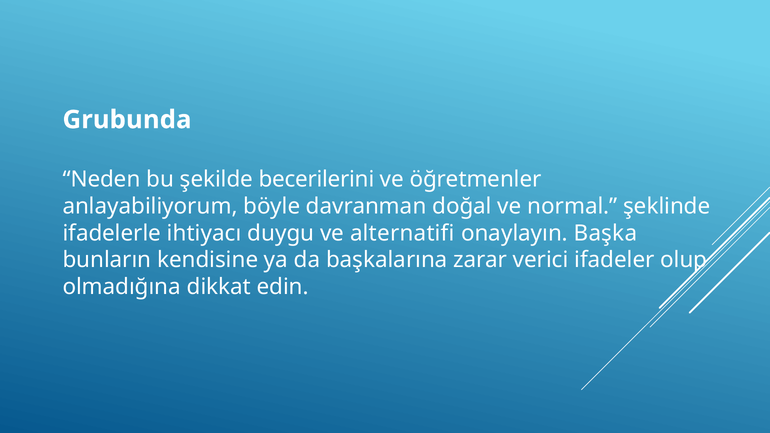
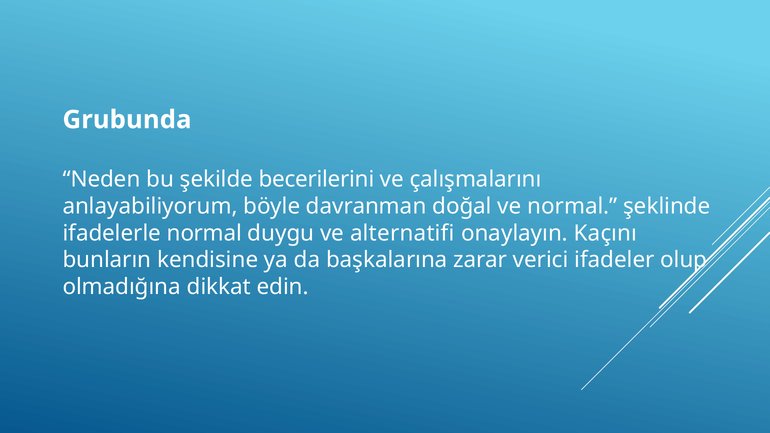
öğretmenler: öğretmenler -> çalışmalarını
ifadelerle ihtiyacı: ihtiyacı -> normal
Başka: Başka -> Kaçını
